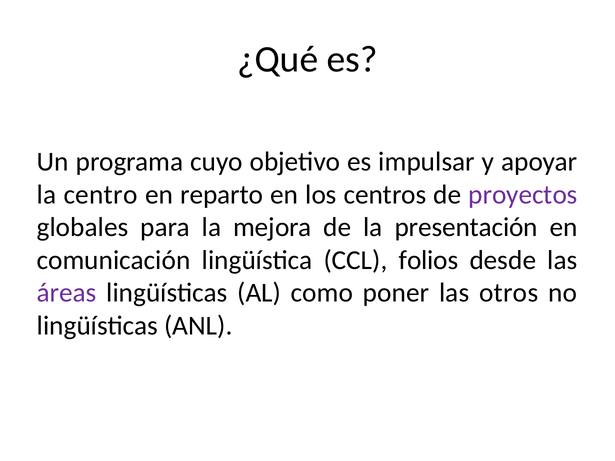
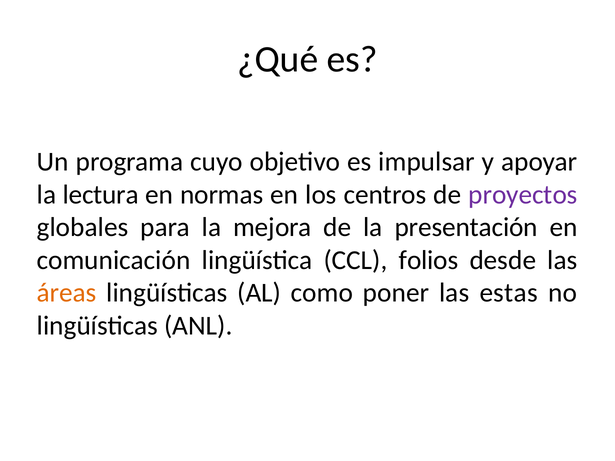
centro: centro -> lectura
reparto: reparto -> normas
áreas colour: purple -> orange
otros: otros -> estas
